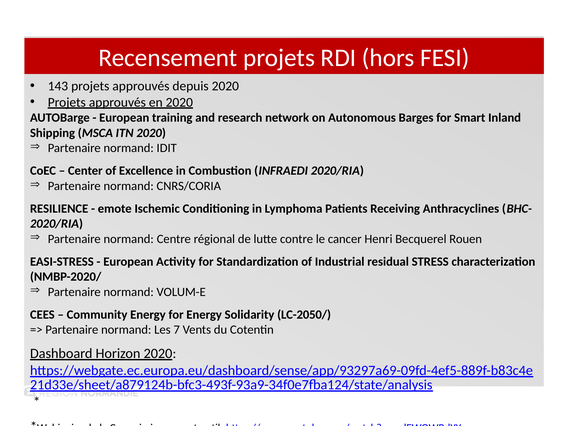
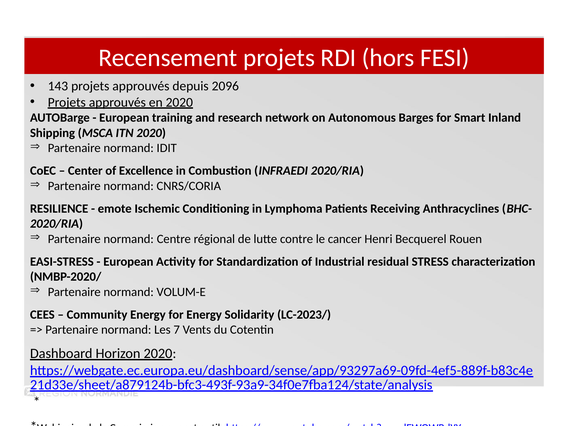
depuis 2020: 2020 -> 2096
LC-2050/: LC-2050/ -> LC-2023/
